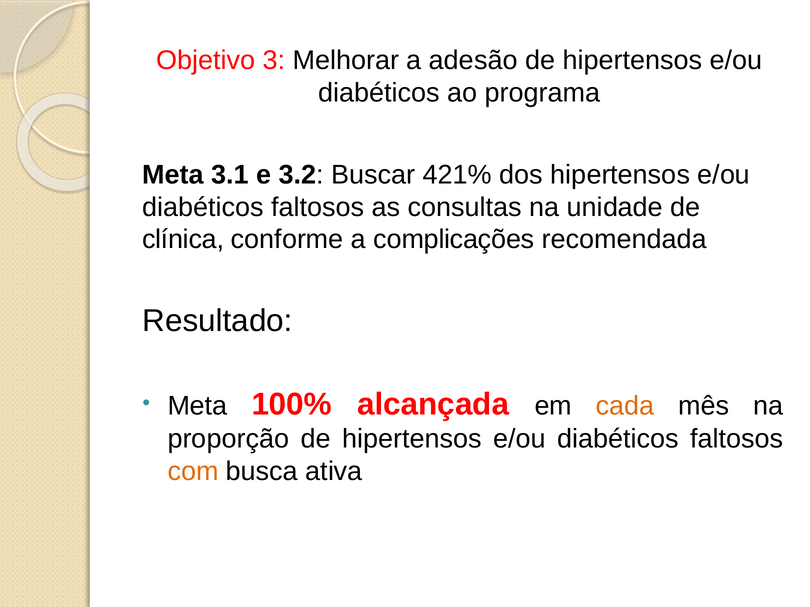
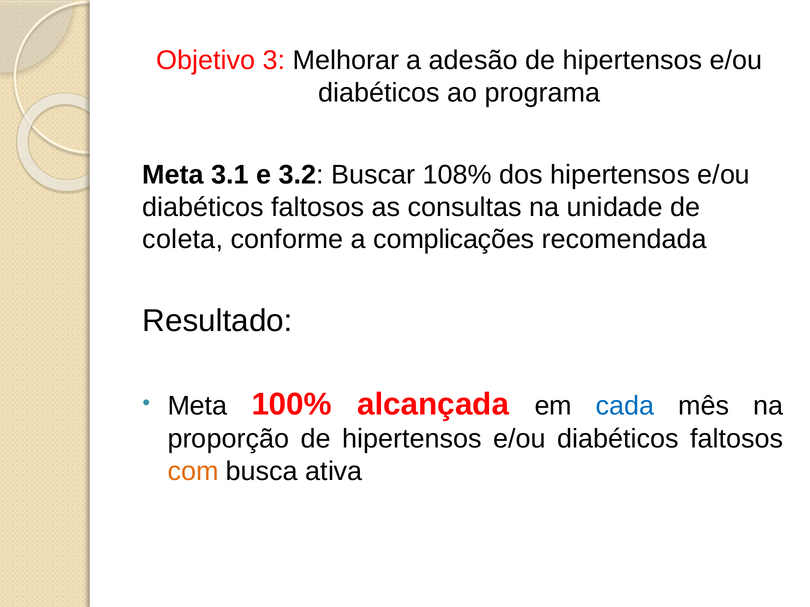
421%: 421% -> 108%
clínica: clínica -> coleta
cada colour: orange -> blue
